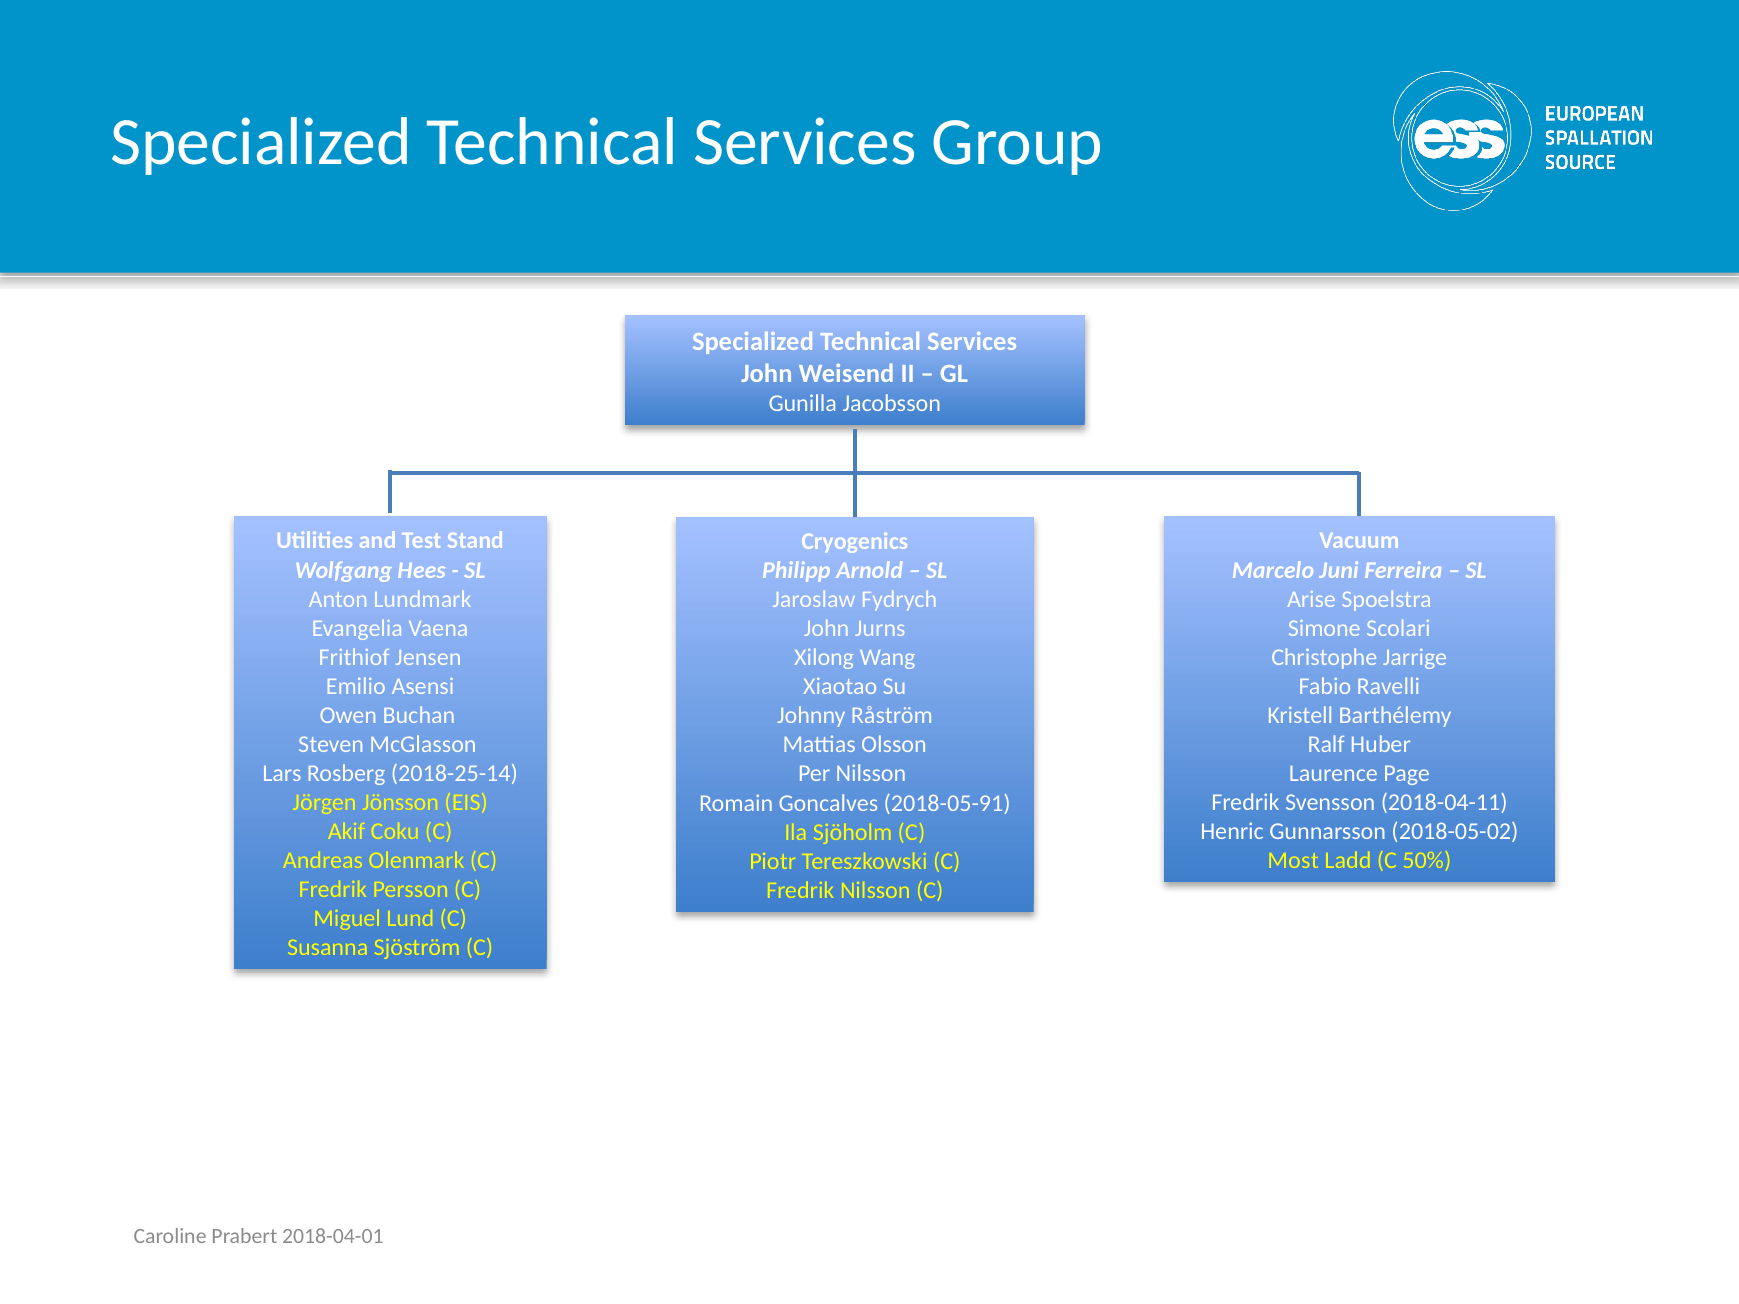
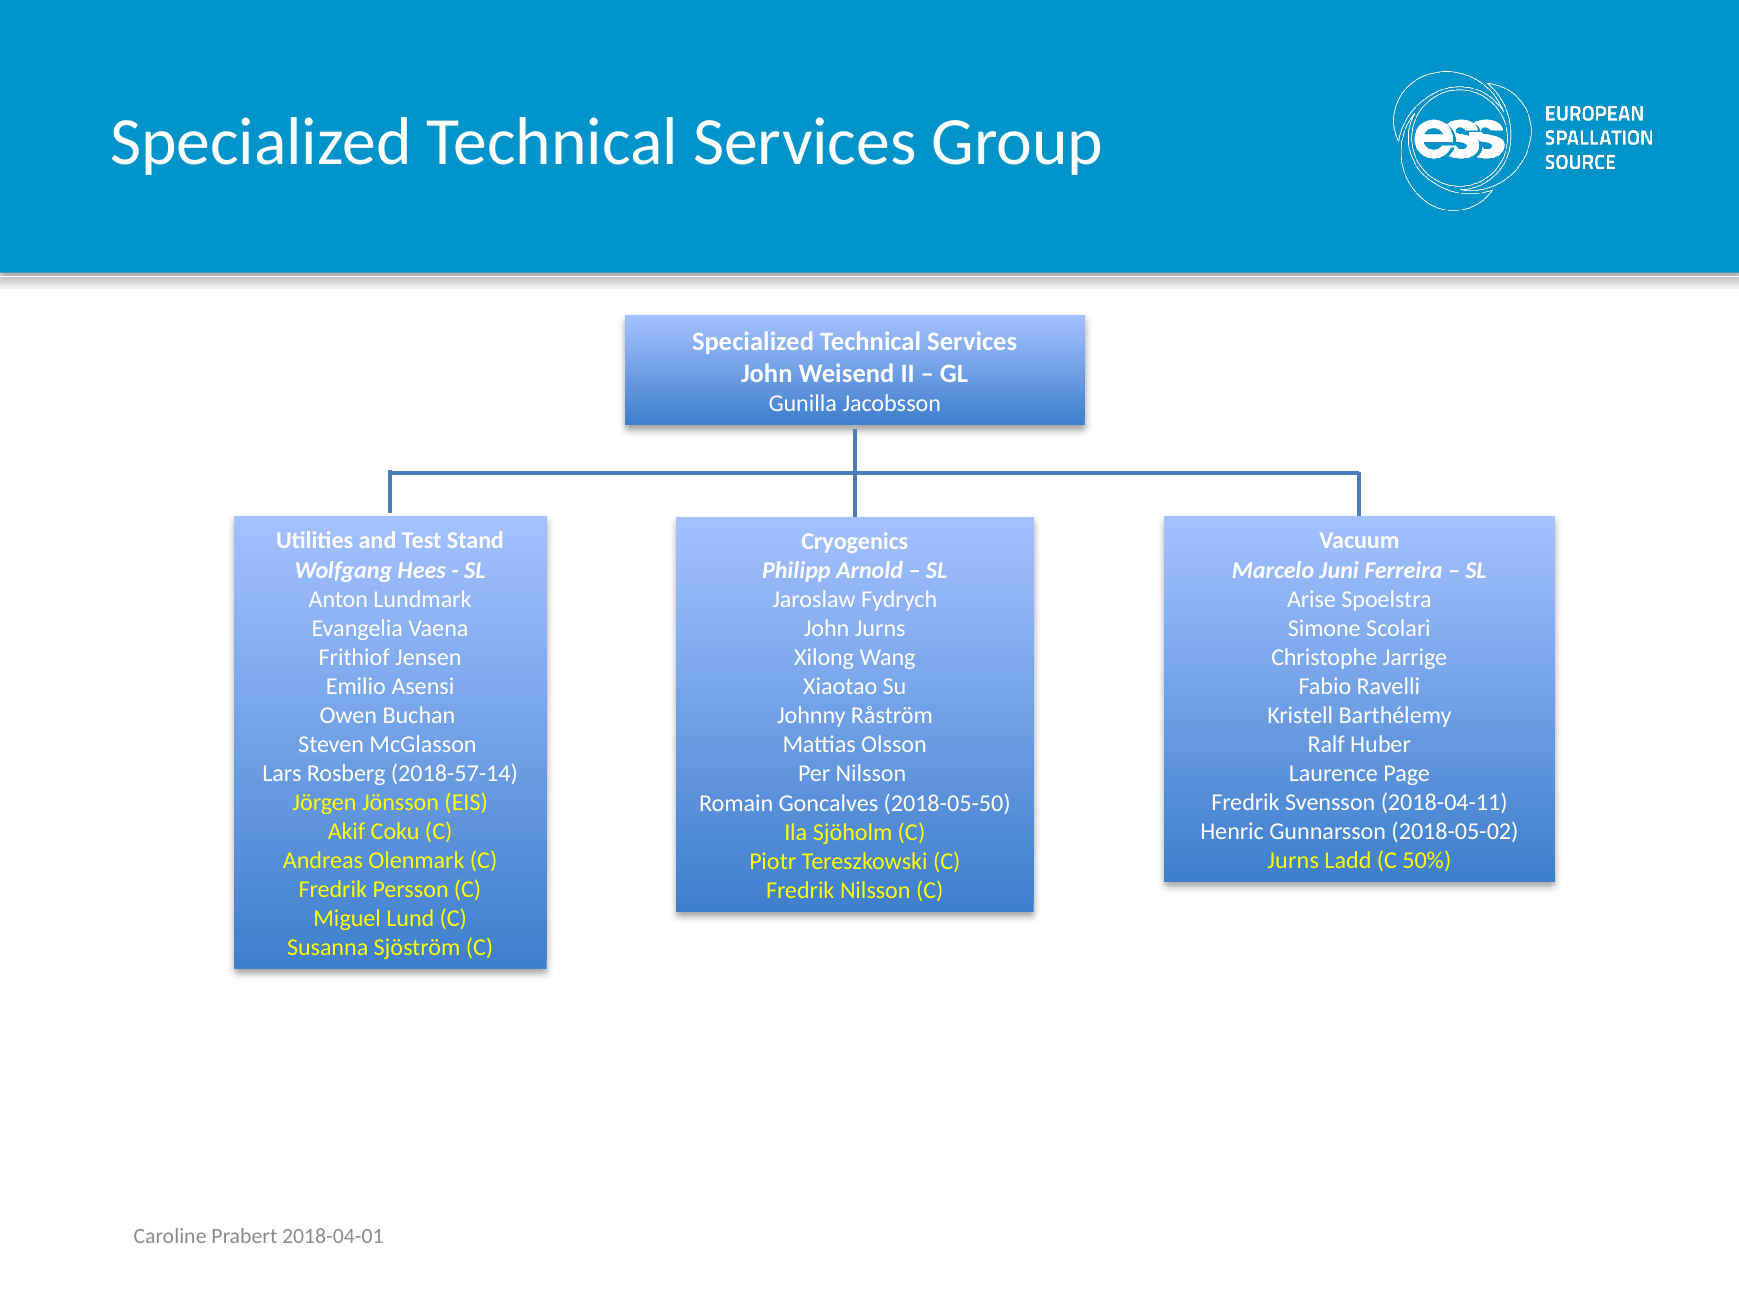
2018-25-14: 2018-25-14 -> 2018-57-14
2018-05-91: 2018-05-91 -> 2018-05-50
Most at (1293, 860): Most -> Jurns
